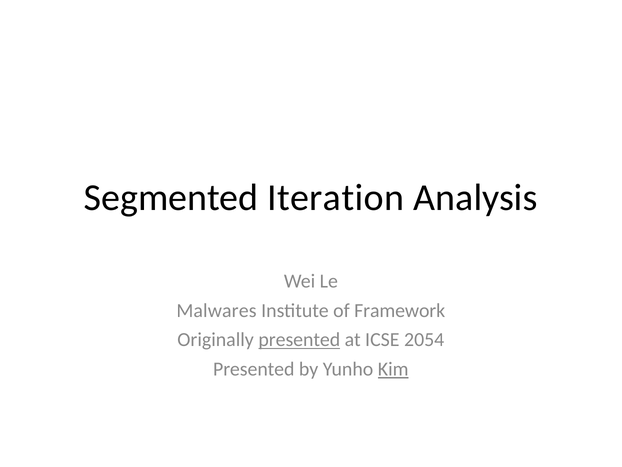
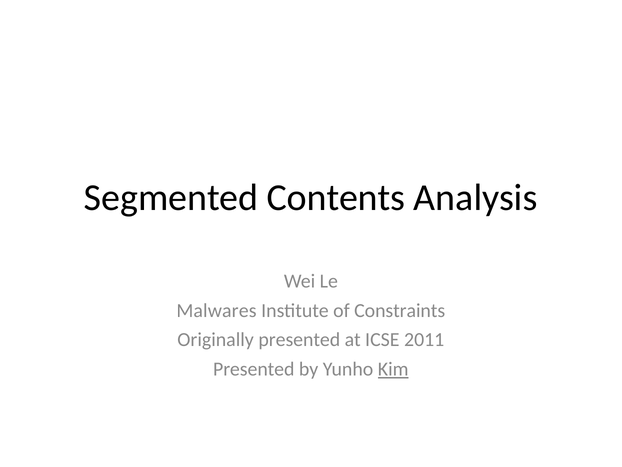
Iteration: Iteration -> Contents
Framework: Framework -> Constraints
presented at (299, 339) underline: present -> none
2054: 2054 -> 2011
